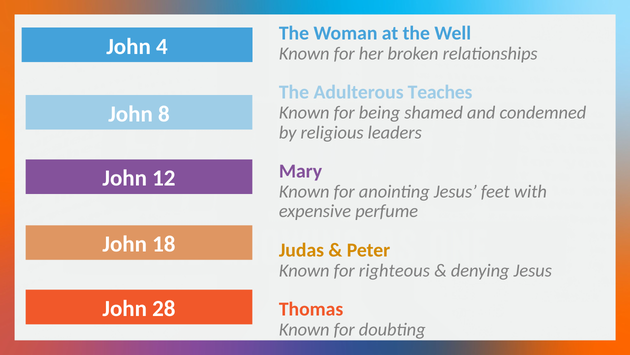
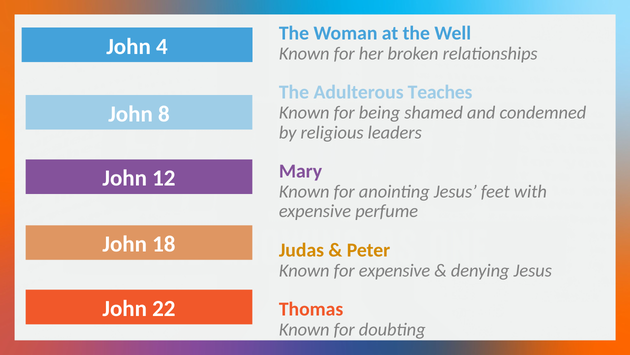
for righteous: righteous -> expensive
28: 28 -> 22
